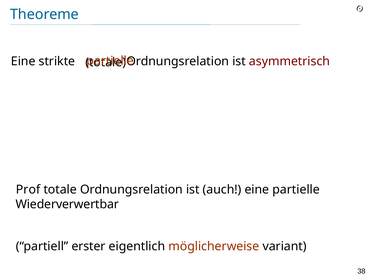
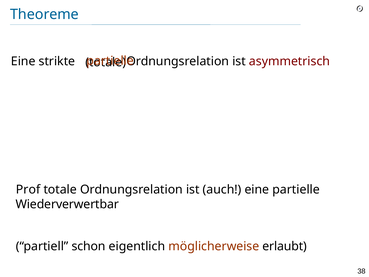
erster: erster -> schon
variant: variant -> erlaubt
